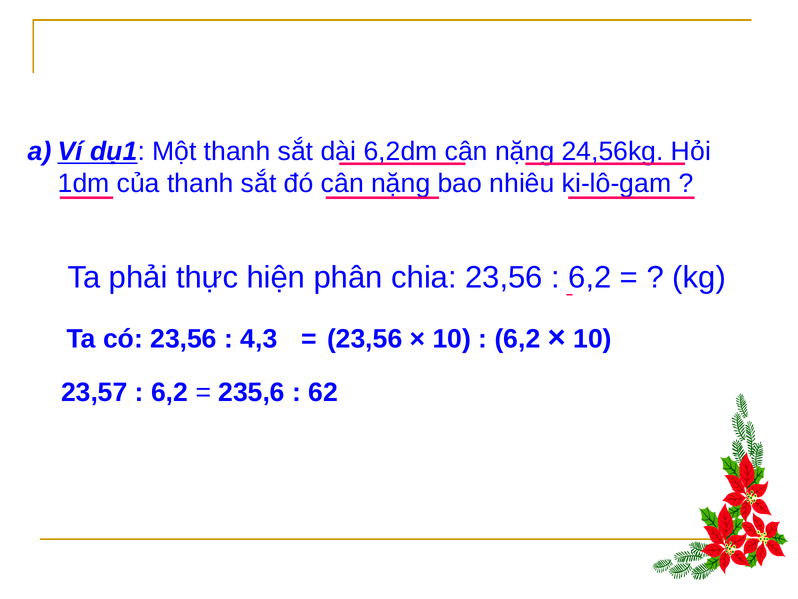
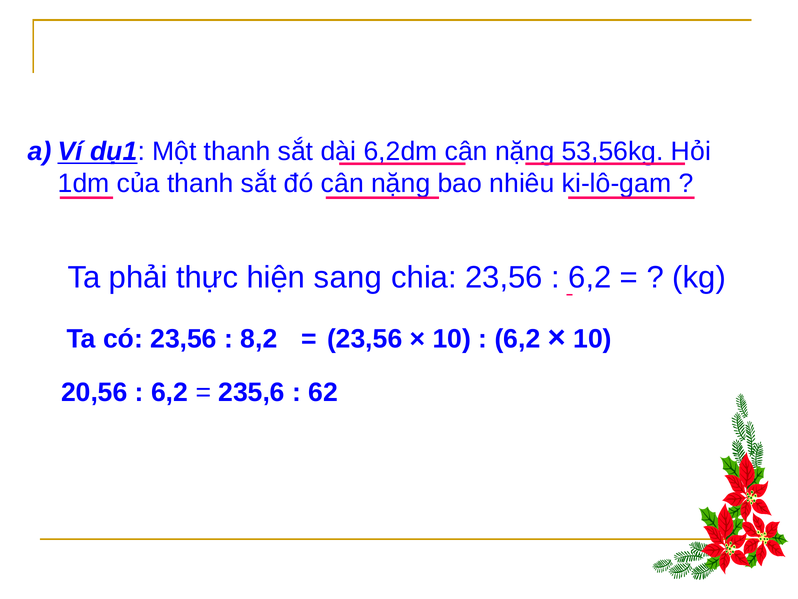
24,56kg: 24,56kg -> 53,56kg
phân: phân -> sang
4,3: 4,3 -> 8,2
23,57: 23,57 -> 20,56
